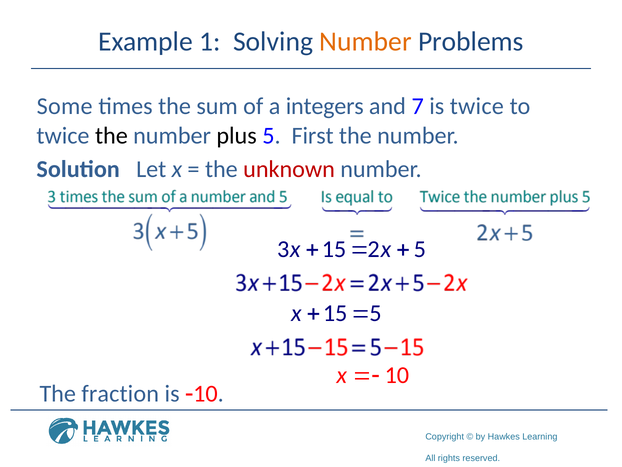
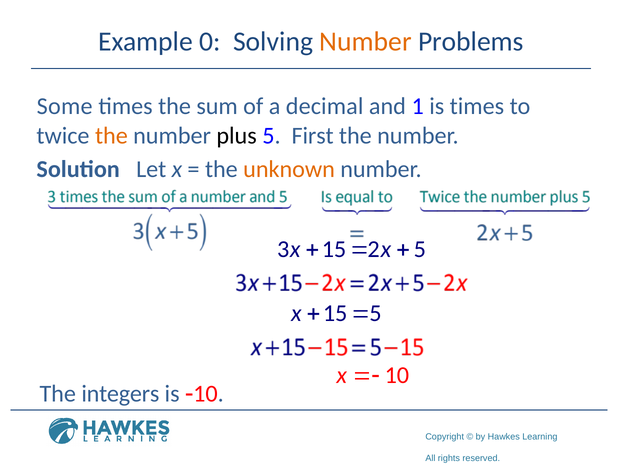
1: 1 -> 0
integers: integers -> decimal
7: 7 -> 1
is twice: twice -> times
the at (111, 135) colour: black -> orange
unknown colour: red -> orange
fraction: fraction -> integers
